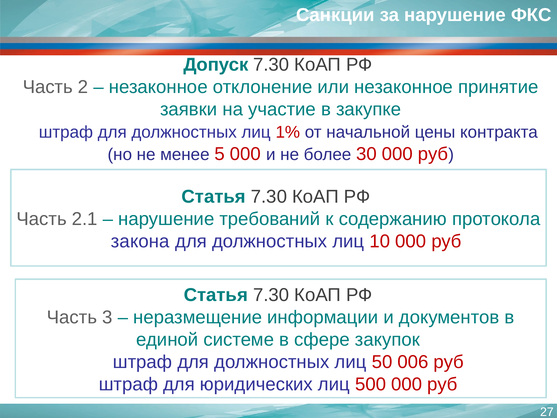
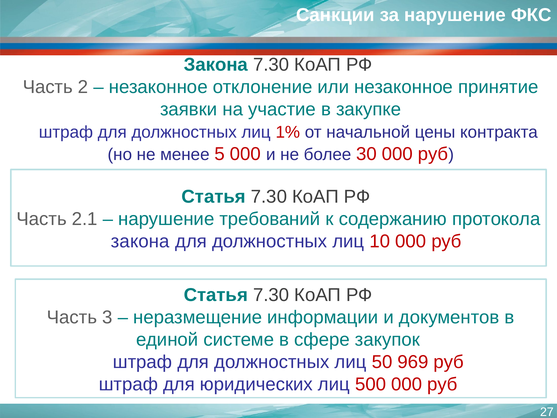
Допуск at (216, 65): Допуск -> Закона
006: 006 -> 969
